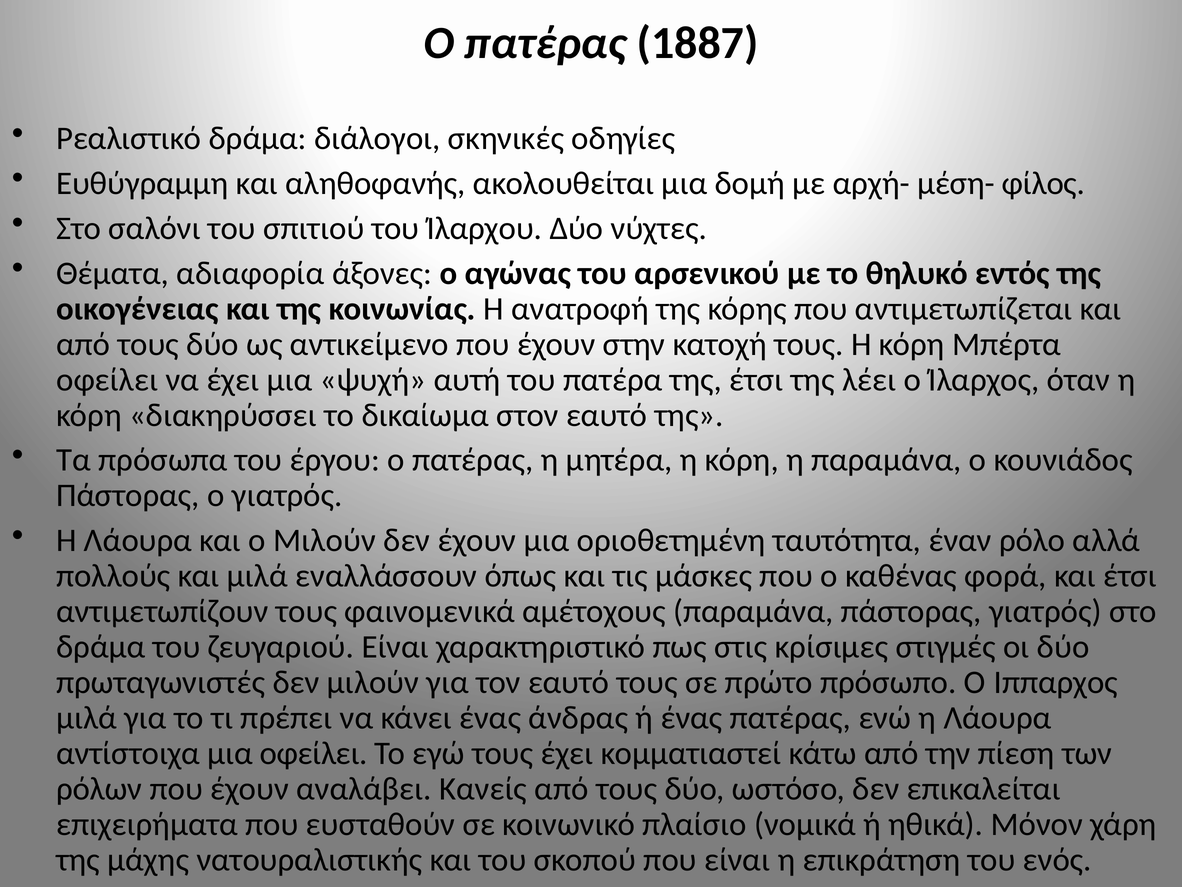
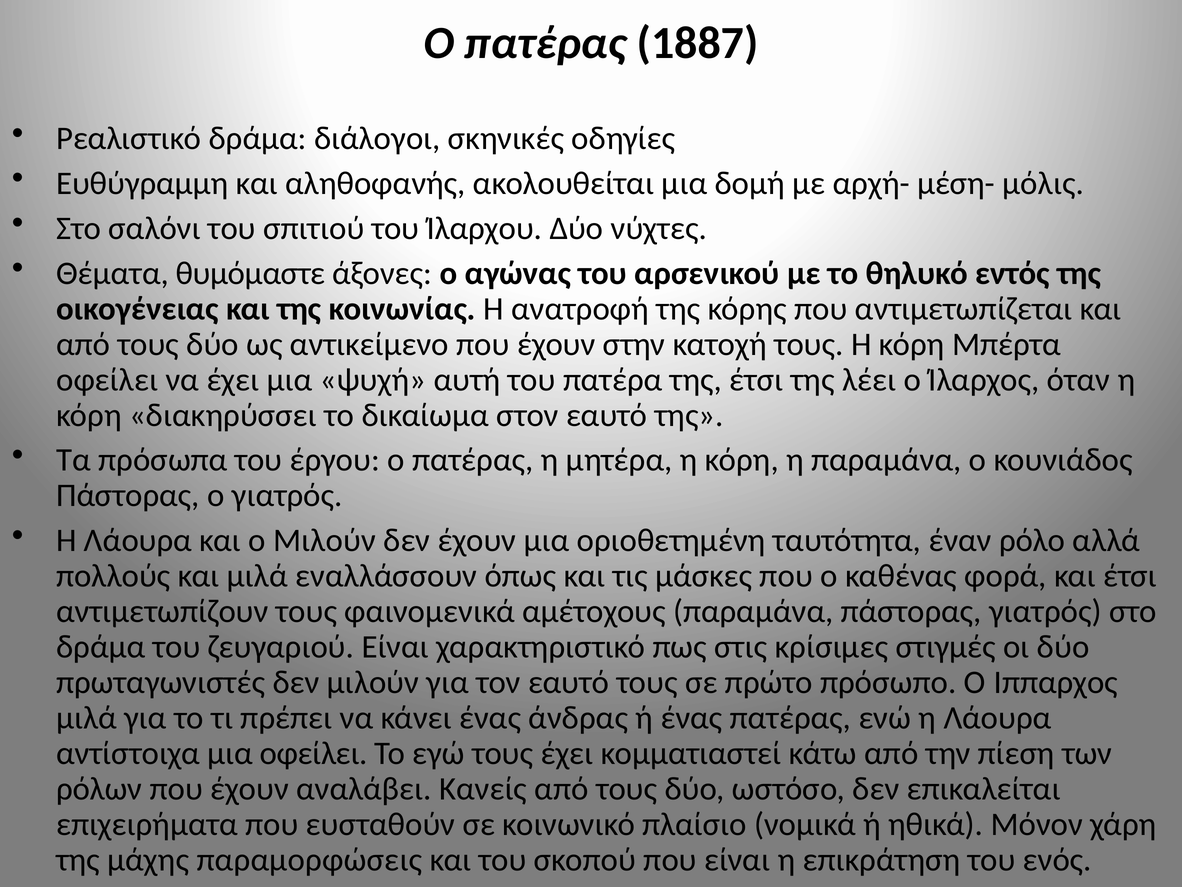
φίλος: φίλος -> μόλις
αδιαφορία: αδιαφορία -> θυμόμαστε
νατουραλιστικής: νατουραλιστικής -> παραμορφώσεις
